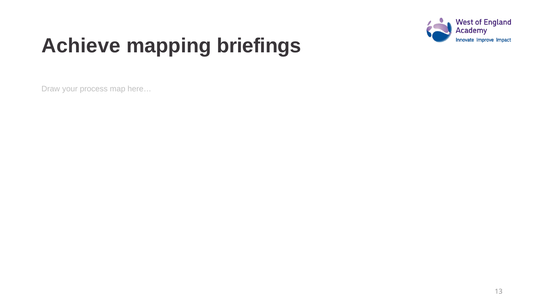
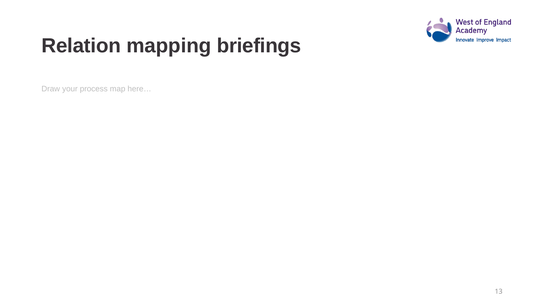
Achieve: Achieve -> Relation
